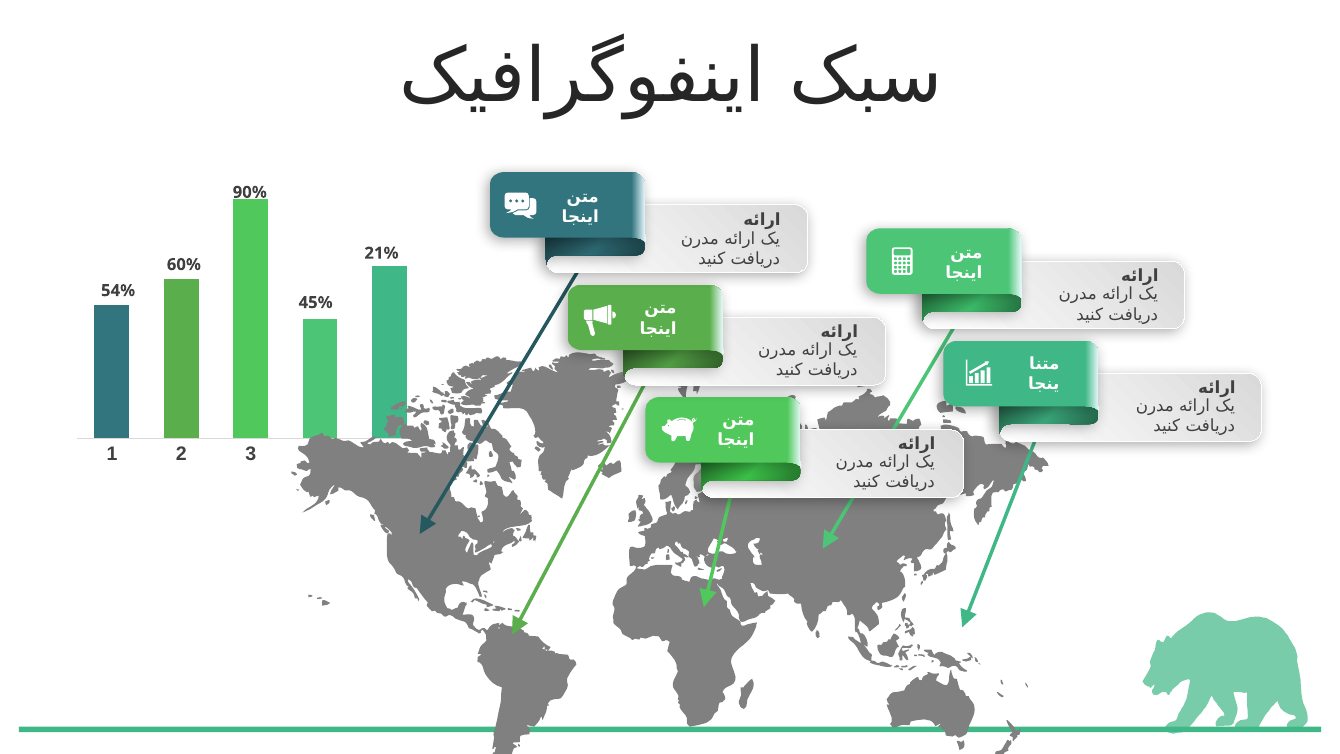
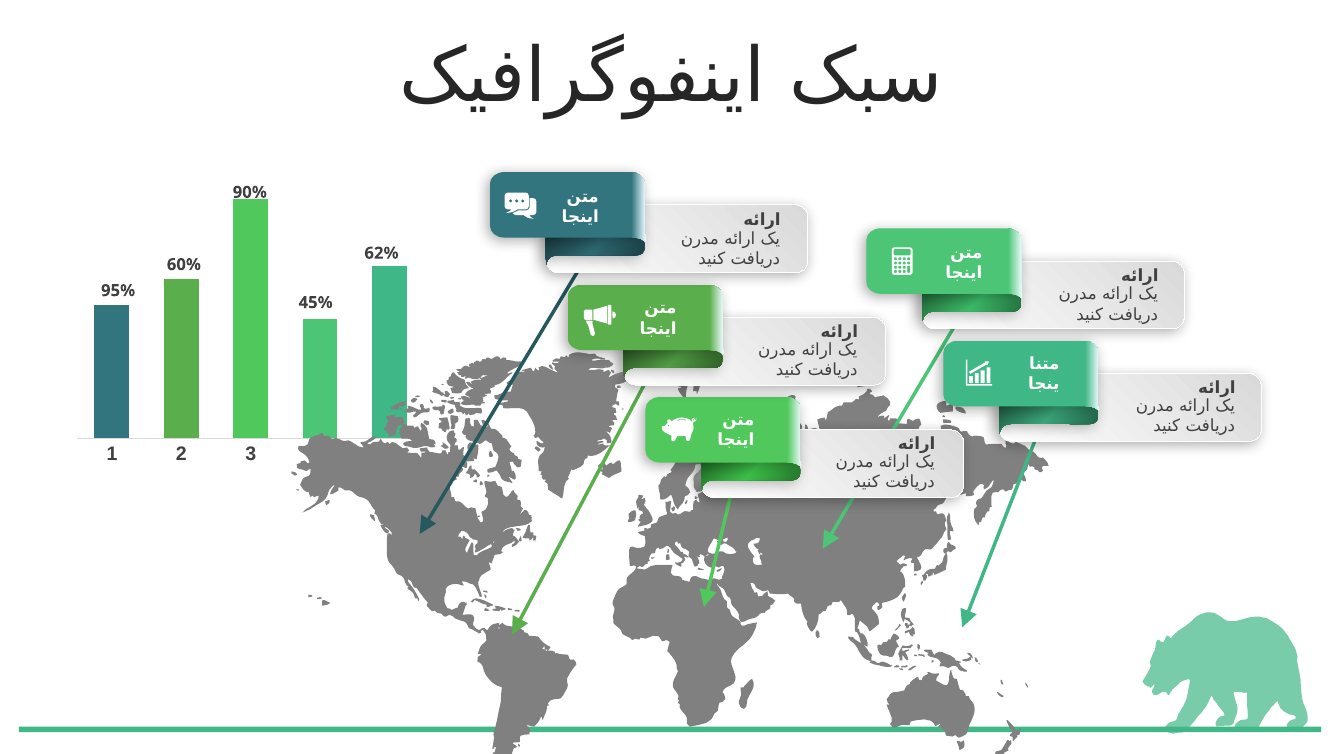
21%: 21% -> 62%
54%: 54% -> 95%
